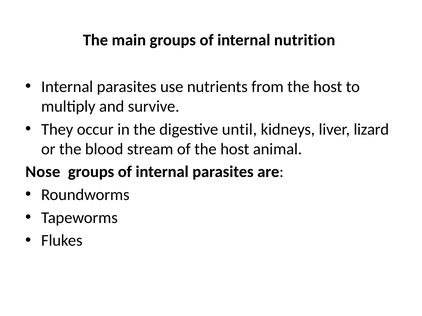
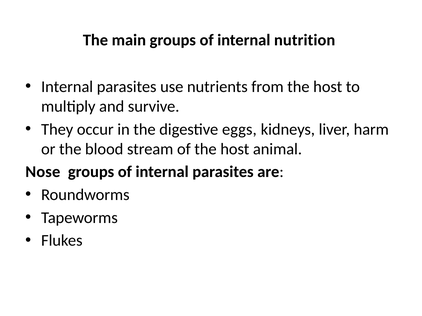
until: until -> eggs
lizard: lizard -> harm
